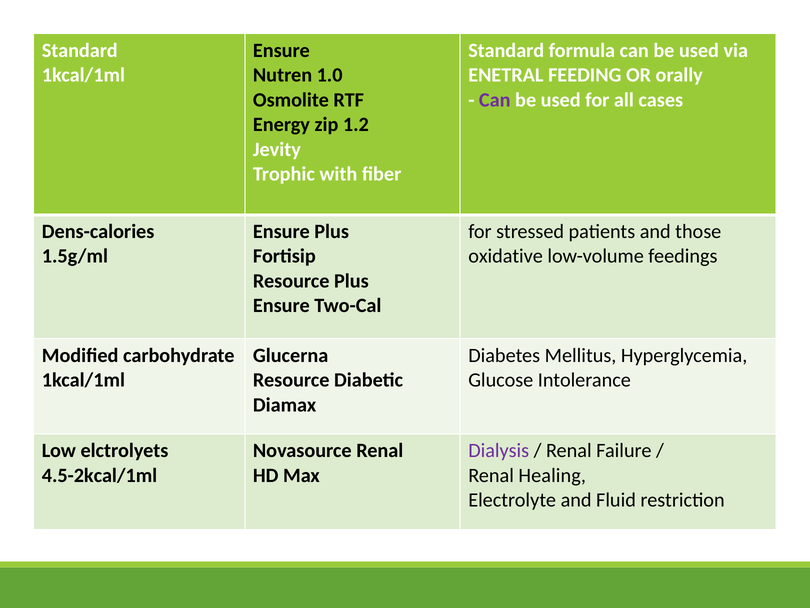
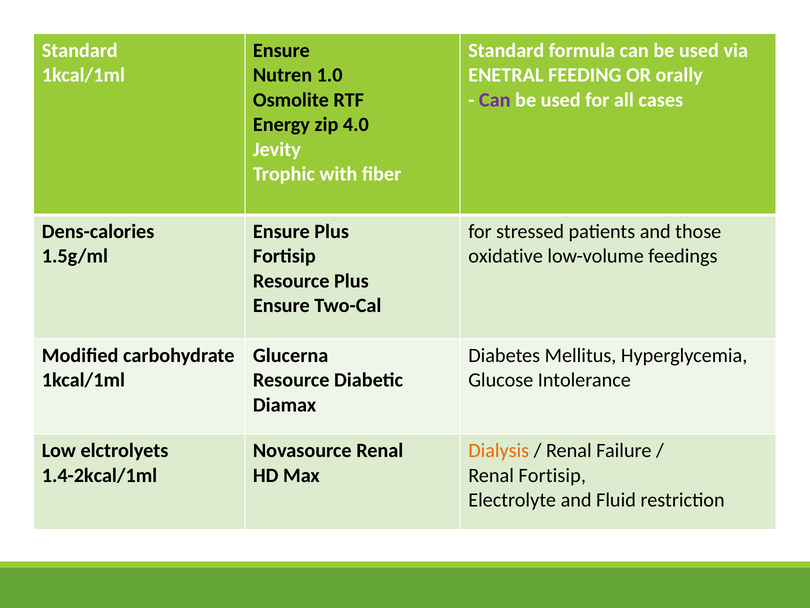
1.2: 1.2 -> 4.0
Dialysis colour: purple -> orange
4.5-2kcal/1ml: 4.5-2kcal/1ml -> 1.4-2kcal/1ml
Renal Healing: Healing -> Fortisip
